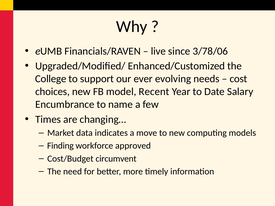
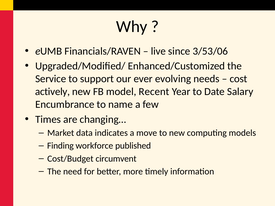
3/78/06: 3/78/06 -> 3/53/06
College: College -> Service
choices: choices -> actively
approved: approved -> published
